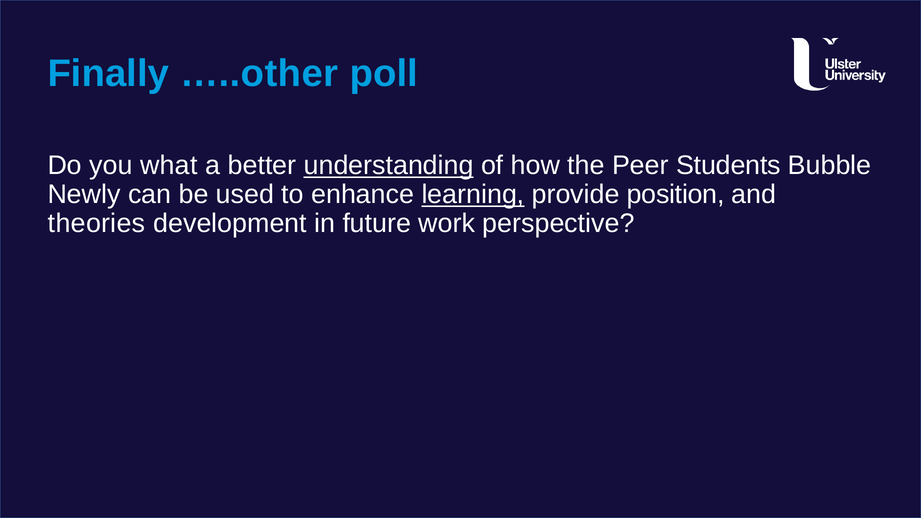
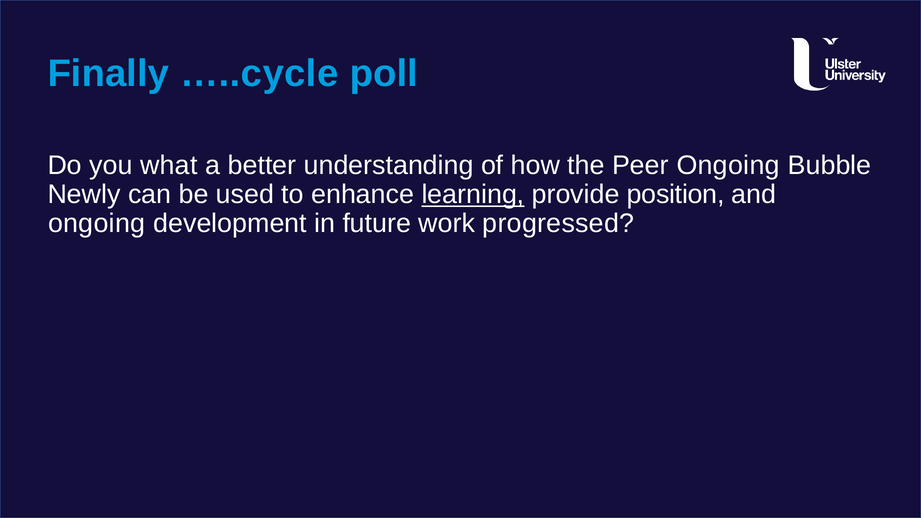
…..other: …..other -> …..cycle
understanding underline: present -> none
Peer Students: Students -> Ongoing
theories at (97, 224): theories -> ongoing
perspective: perspective -> progressed
